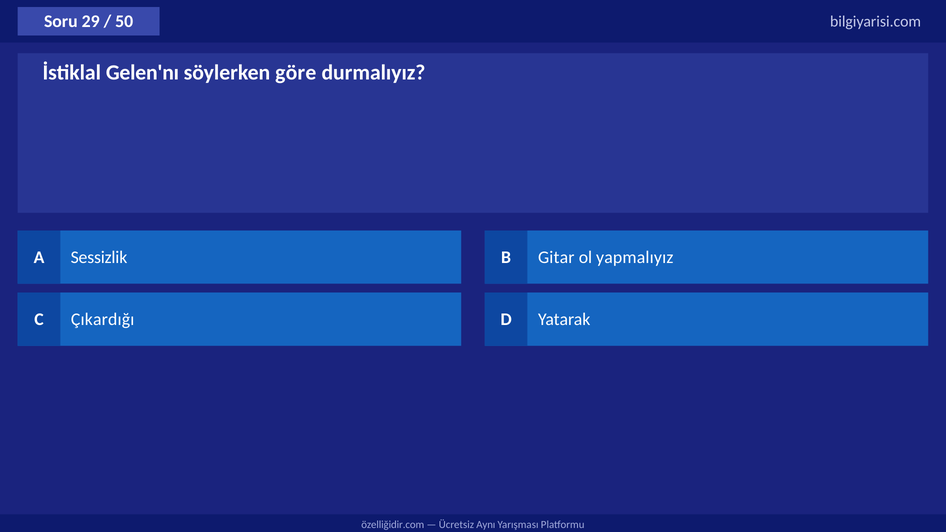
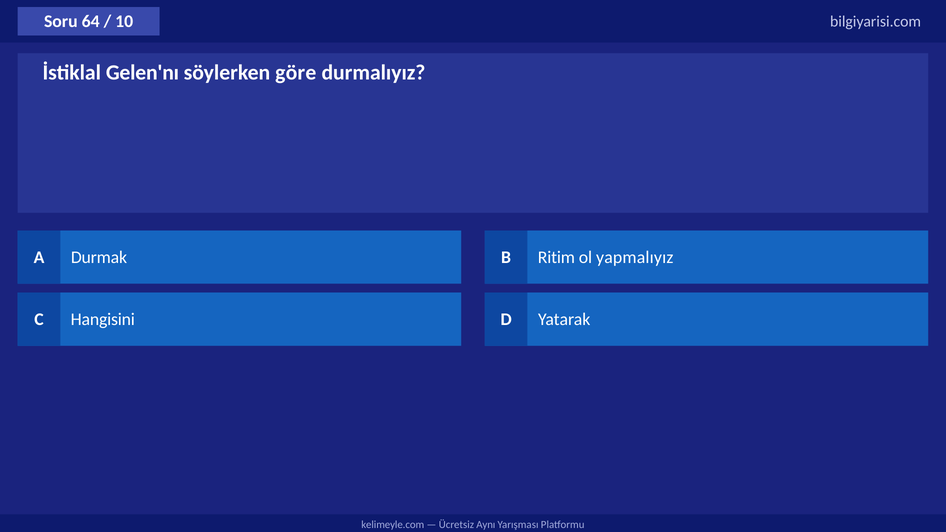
29: 29 -> 64
50: 50 -> 10
Sessizlik: Sessizlik -> Durmak
Gitar: Gitar -> Ritim
Çıkardığı: Çıkardığı -> Hangisini
özelliğidir.com: özelliğidir.com -> kelimeyle.com
